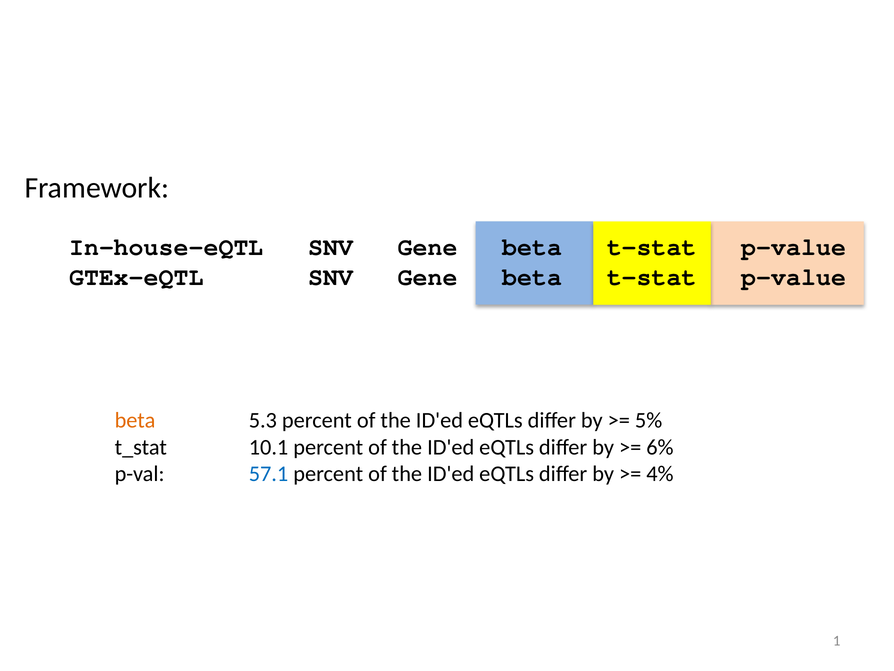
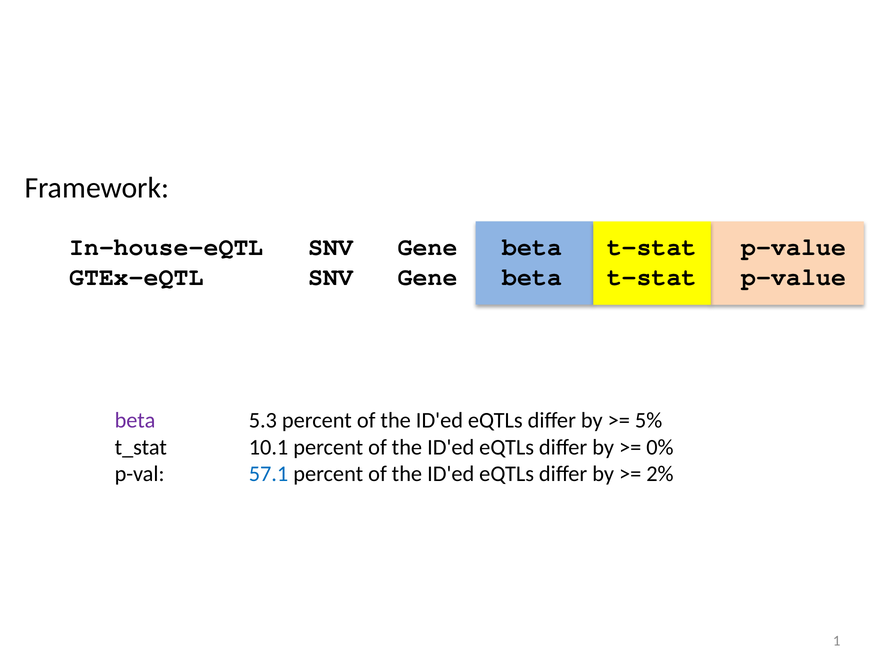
beta at (135, 420) colour: orange -> purple
6%: 6% -> 0%
4%: 4% -> 2%
